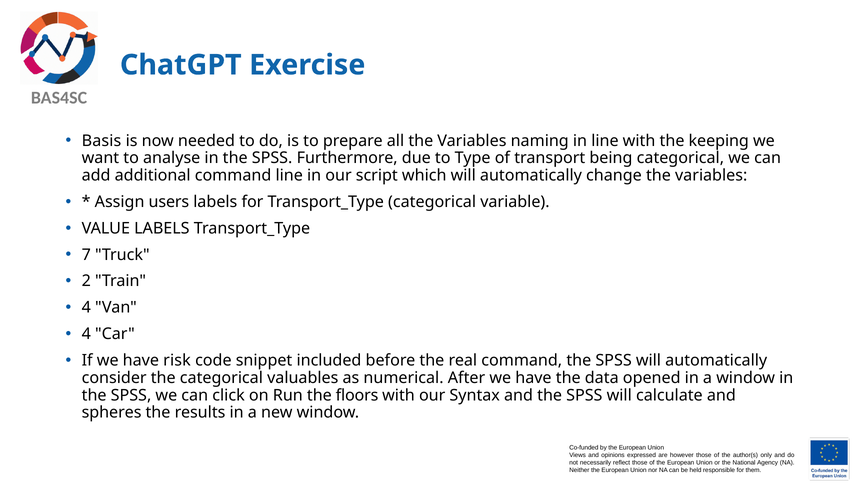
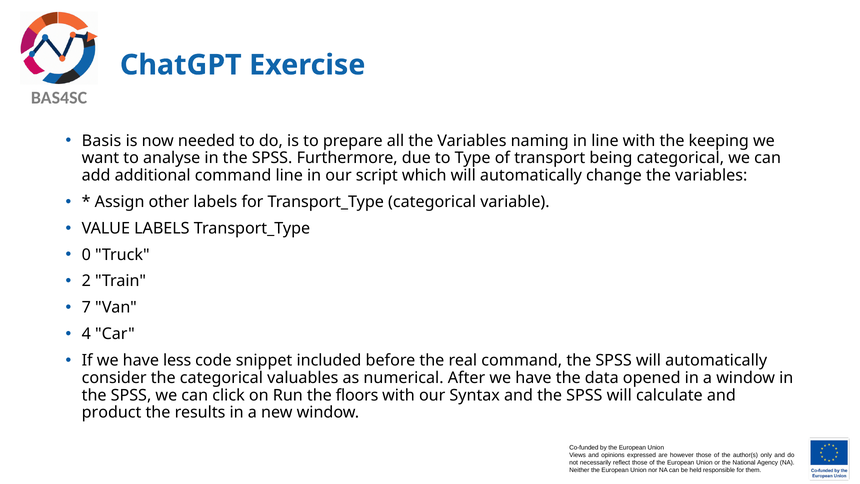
users: users -> other
7: 7 -> 0
4 at (86, 307): 4 -> 7
risk: risk -> less
spheres: spheres -> product
